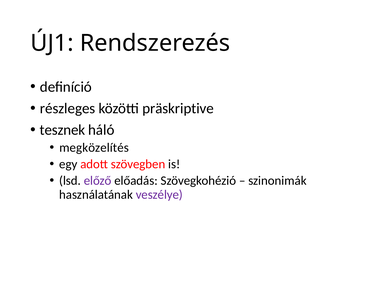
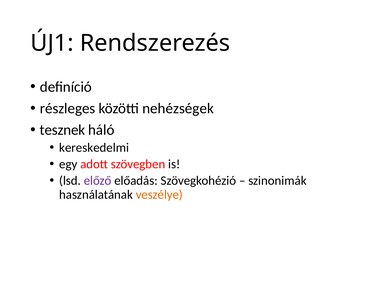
präskriptive: präskriptive -> nehézségek
megközelítés: megközelítés -> kereskedelmi
veszélye colour: purple -> orange
